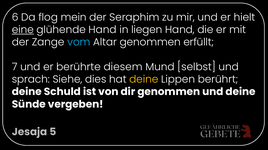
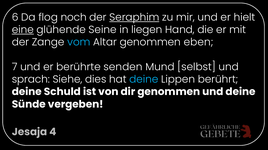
mein: mein -> noch
Seraphim underline: none -> present
glühende Hand: Hand -> Seine
erfüllt: erfüllt -> eben
diesem: diesem -> senden
deine at (144, 80) colour: yellow -> light blue
5: 5 -> 4
